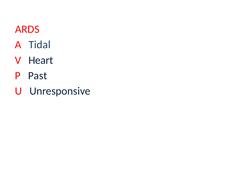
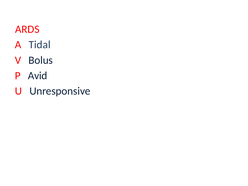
Heart: Heart -> Bolus
Past: Past -> Avid
